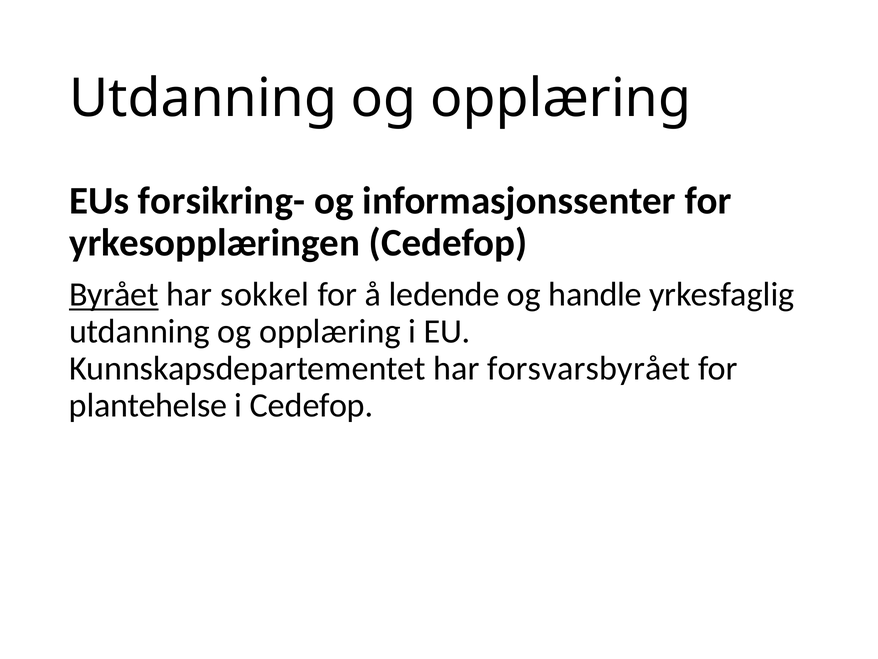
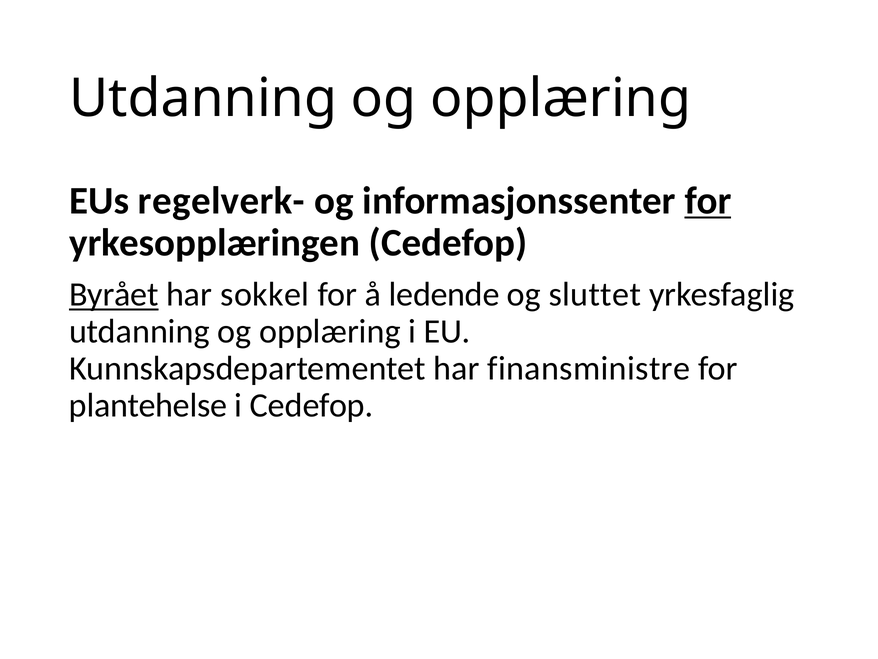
forsikring-: forsikring- -> regelverk-
for at (708, 201) underline: none -> present
handle: handle -> sluttet
forsvarsbyrået: forsvarsbyrået -> finansministre
